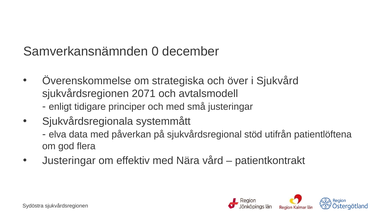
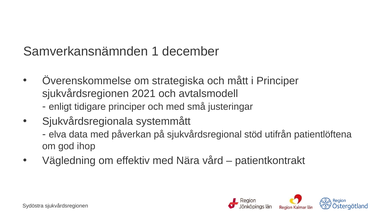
0: 0 -> 1
över: över -> mått
i Sjukvård: Sjukvård -> Principer
2071: 2071 -> 2021
flera: flera -> ihop
Justeringar at (69, 161): Justeringar -> Vägledning
